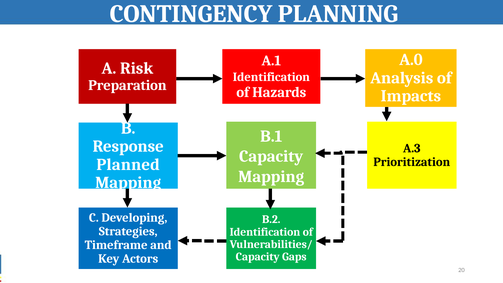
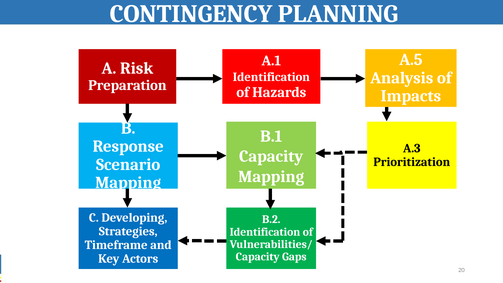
A.0: A.0 -> A.5
Planned: Planned -> Scenario
